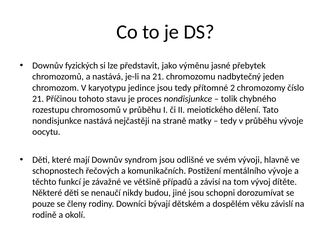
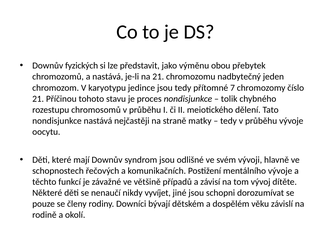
jasné: jasné -> obou
2: 2 -> 7
budou: budou -> vyvíjet
